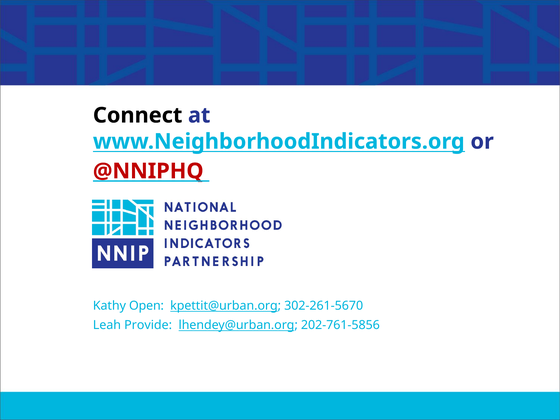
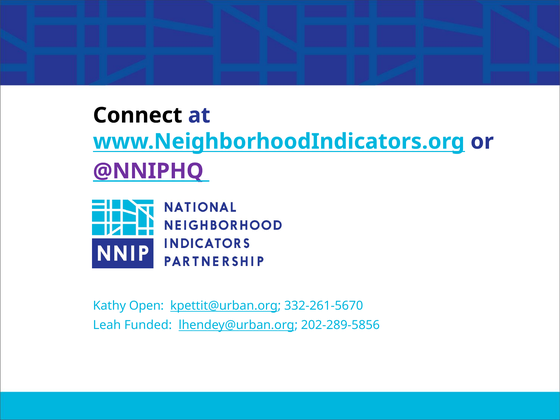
@NNIPHQ colour: red -> purple
302-261-5670: 302-261-5670 -> 332-261-5670
Provide: Provide -> Funded
202-761-5856: 202-761-5856 -> 202-289-5856
